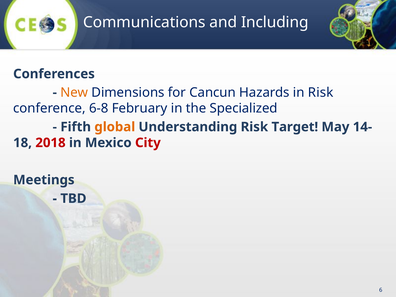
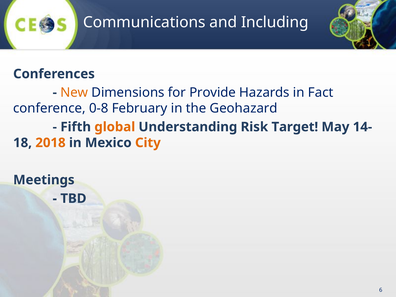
Cancun: Cancun -> Provide
in Risk: Risk -> Fact
6-8: 6-8 -> 0-8
Specialized: Specialized -> Geohazard
2018 colour: red -> orange
City colour: red -> orange
